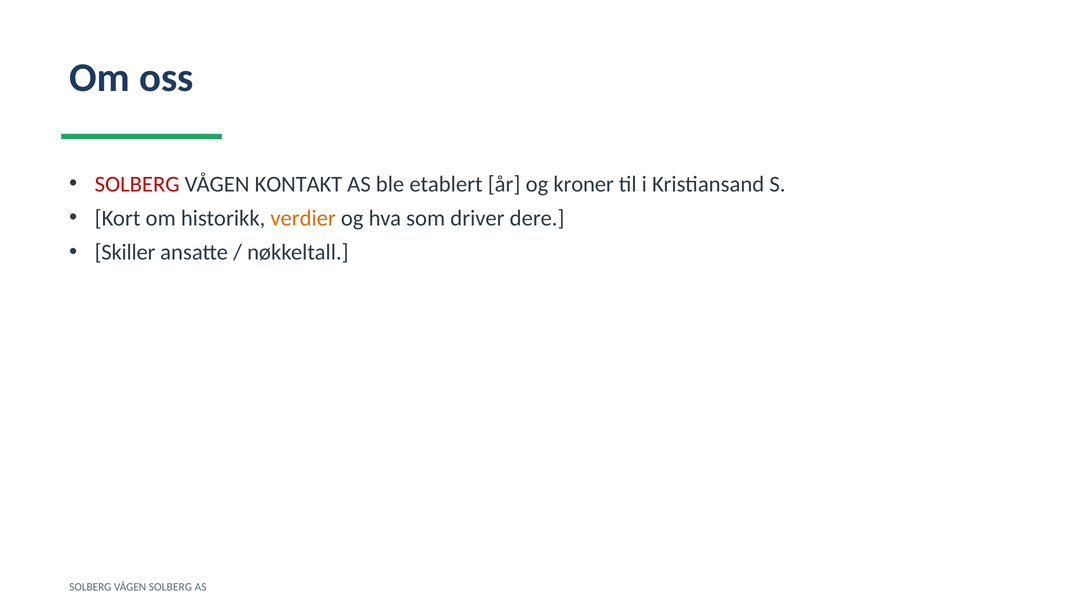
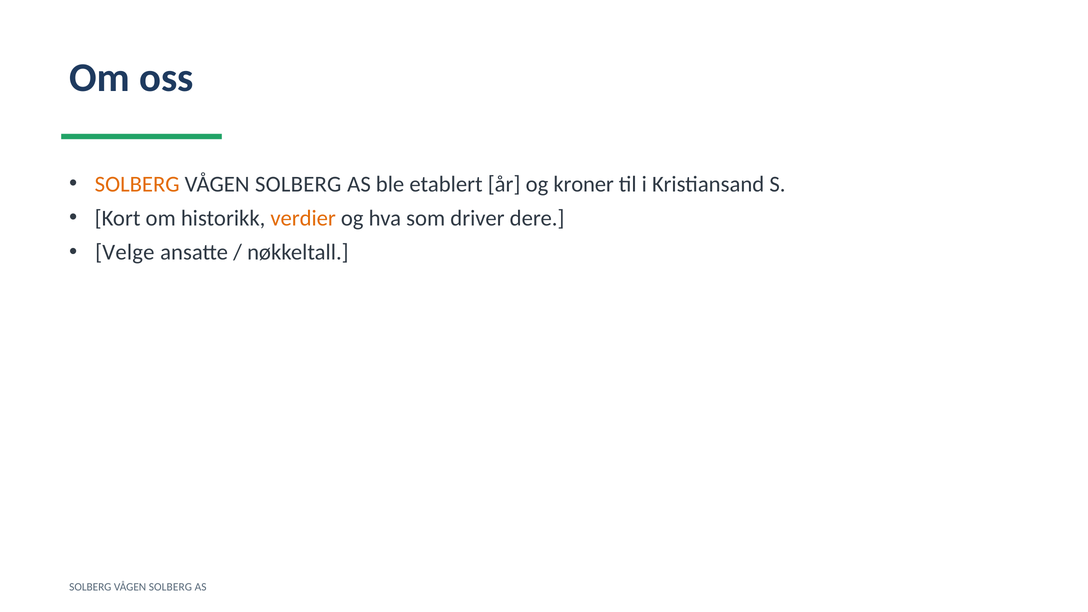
SOLBERG at (137, 184) colour: red -> orange
KONTAKT at (298, 184): KONTAKT -> SOLBERG
Skiller: Skiller -> Velge
